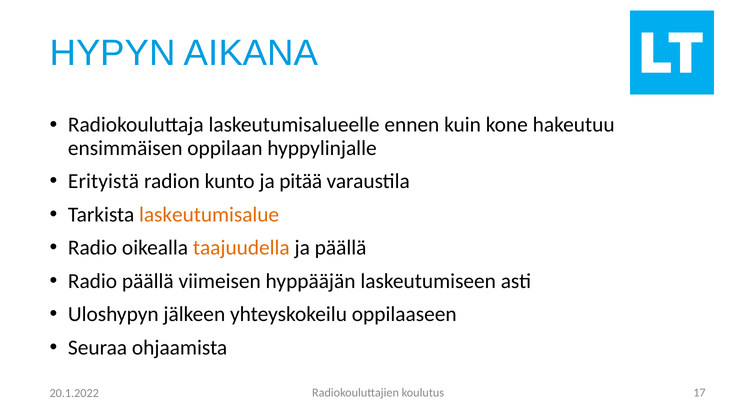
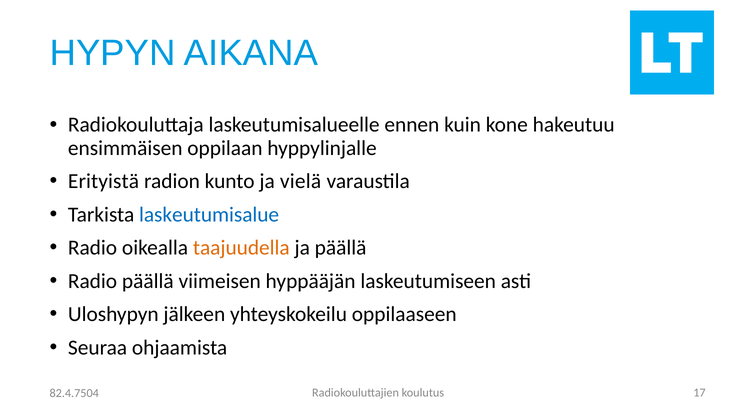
pitää: pitää -> vielä
laskeutumisalue colour: orange -> blue
20.1.2022: 20.1.2022 -> 82.4.7504
